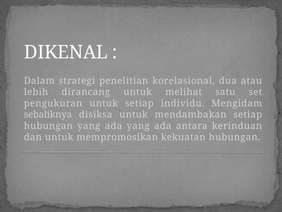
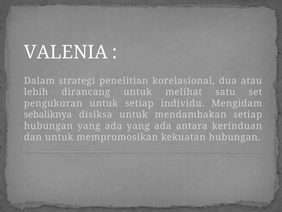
DIKENAL: DIKENAL -> VALENIA
